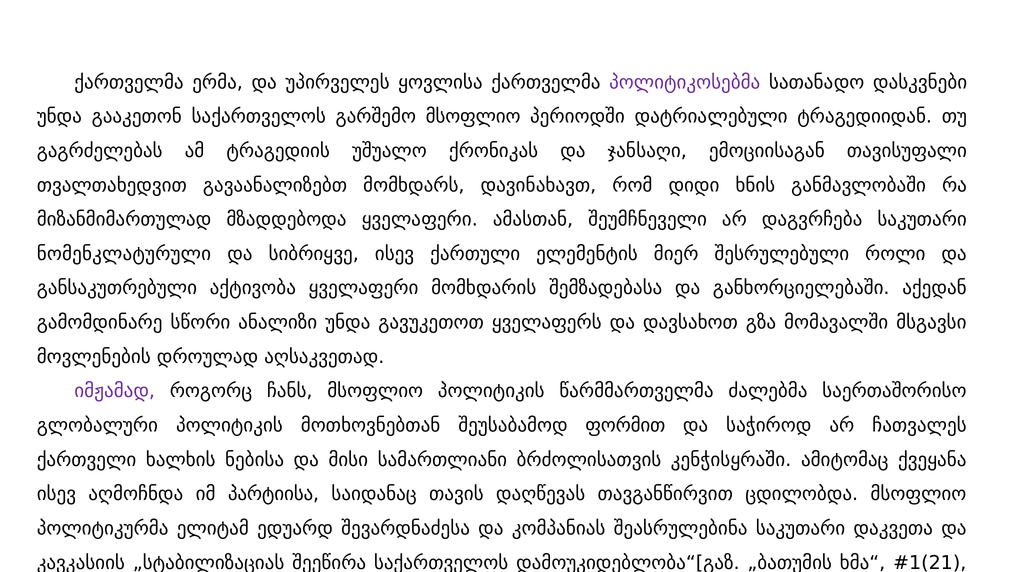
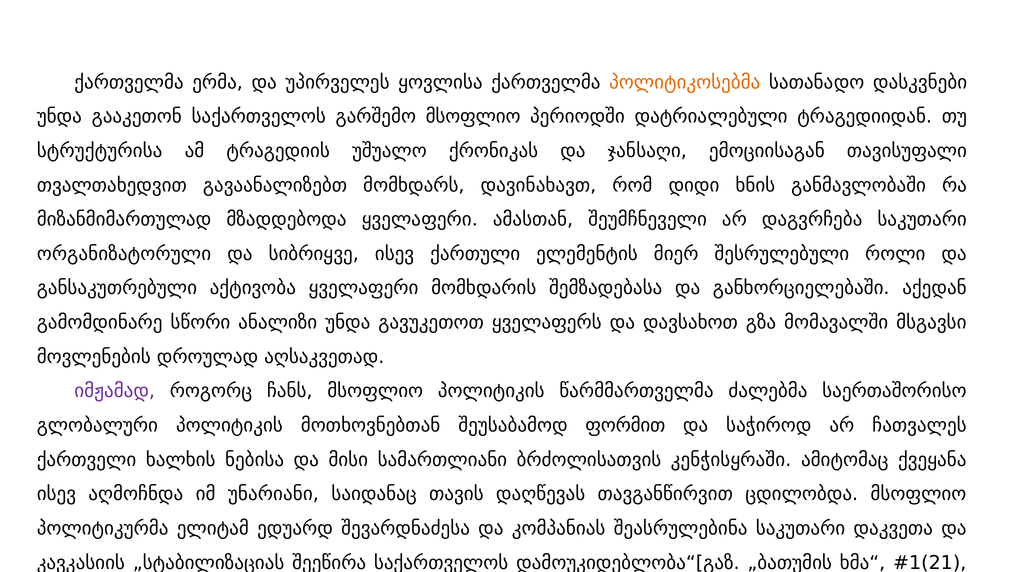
პოლიტიკოსებმა colour: purple -> orange
გაგრძელებას: გაგრძელებას -> სტრუქტურისა
ნომენკლატურული: ნომენკლატურული -> ორგანიზატორული
პარტიისა: პარტიისა -> უნარიანი
